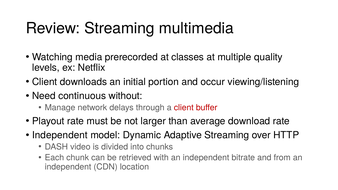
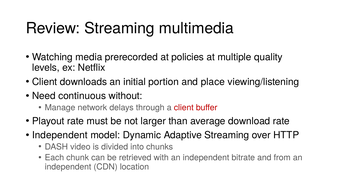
classes: classes -> policies
occur: occur -> place
